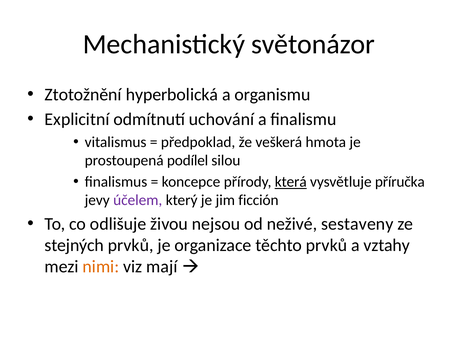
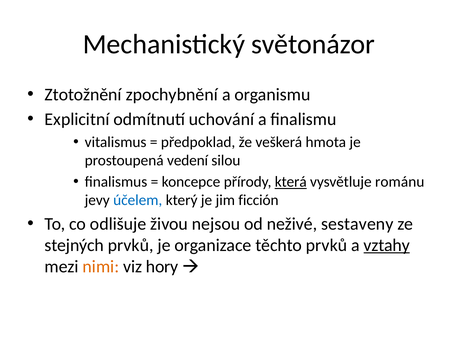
hyperbolická: hyperbolická -> zpochybnění
podílel: podílel -> vedení
příručka: příručka -> románu
účelem colour: purple -> blue
vztahy underline: none -> present
mají: mají -> hory
